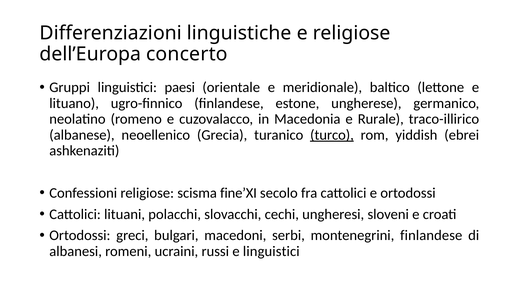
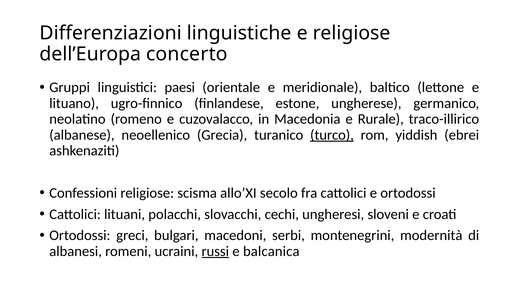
fine’XI: fine’XI -> allo’XI
montenegrini finlandese: finlandese -> modernità
russi underline: none -> present
e linguistici: linguistici -> balcanica
